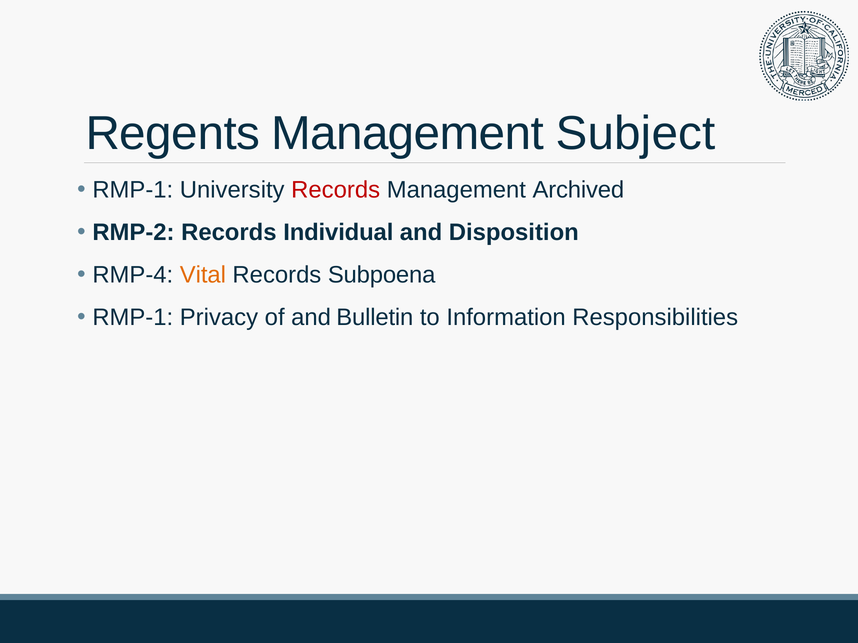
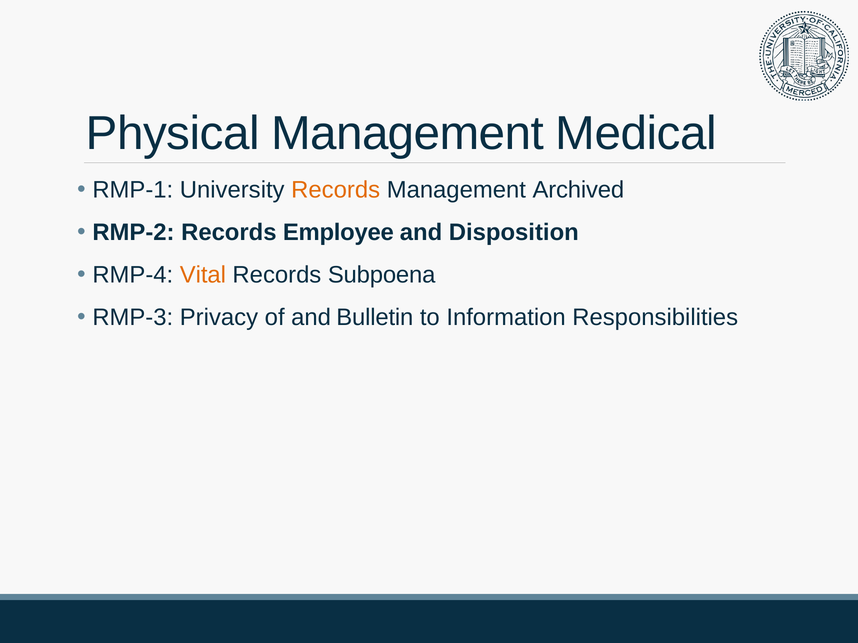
Regents: Regents -> Physical
Subject: Subject -> Medical
Records at (336, 190) colour: red -> orange
Individual: Individual -> Employee
RMP-1 at (133, 317): RMP-1 -> RMP-3
